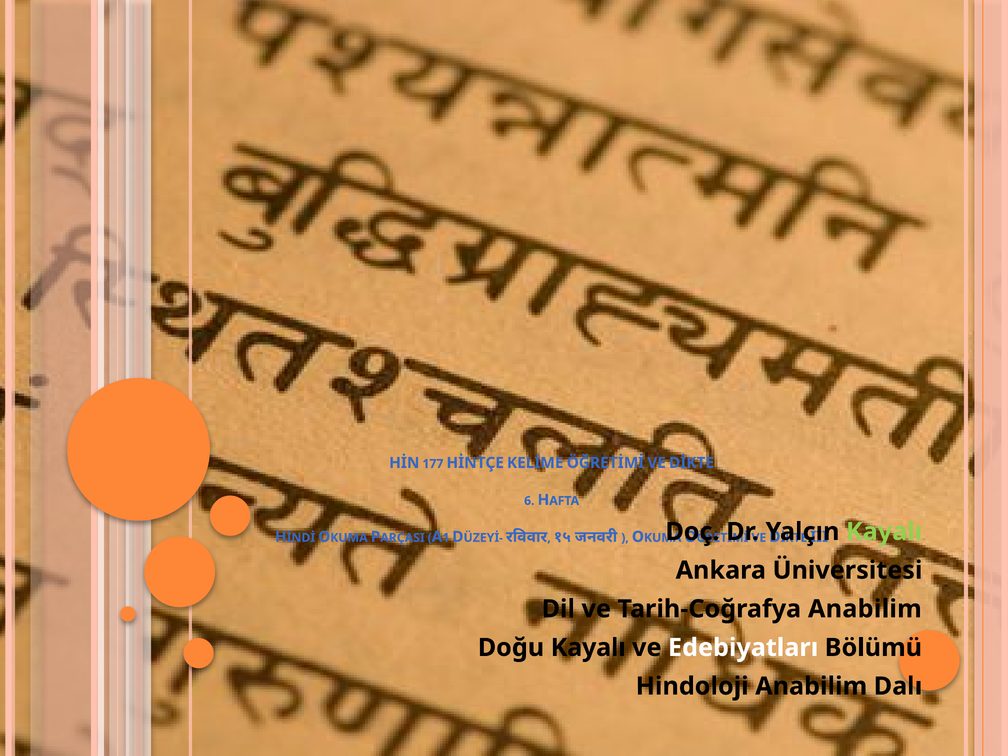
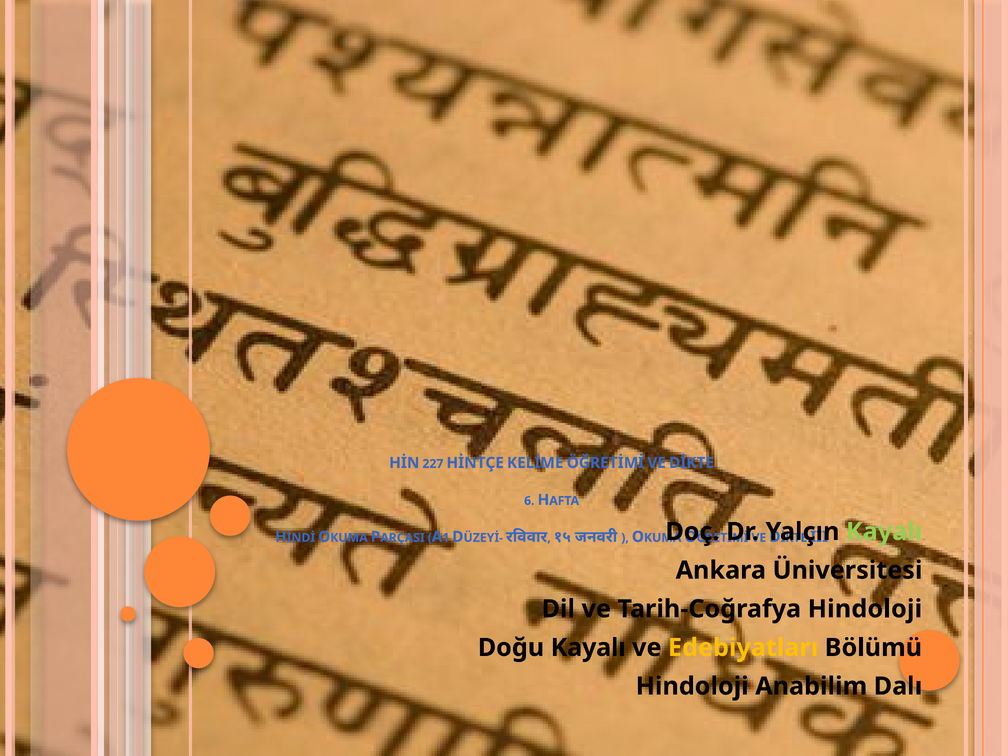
177: 177 -> 227
Tarih-Coğrafya Anabilim: Anabilim -> Hindoloji
Edebiyatları colour: white -> yellow
